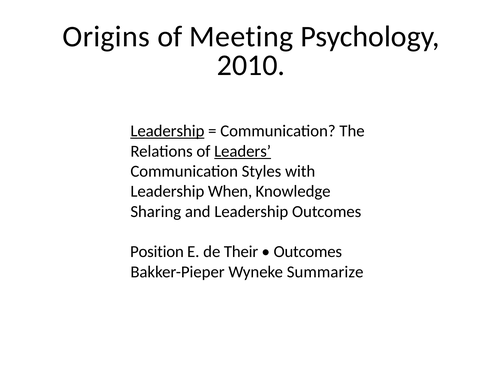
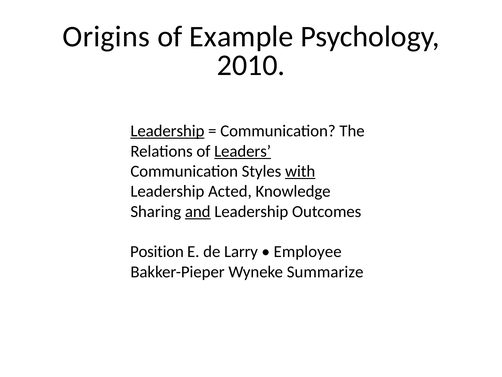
Meeting: Meeting -> Example
with underline: none -> present
When: When -> Acted
and underline: none -> present
Their: Their -> Larry
Outcomes at (308, 251): Outcomes -> Employee
